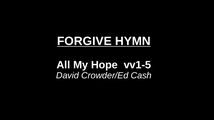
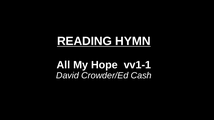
FORGIVE: FORGIVE -> READING
vv1-5: vv1-5 -> vv1-1
